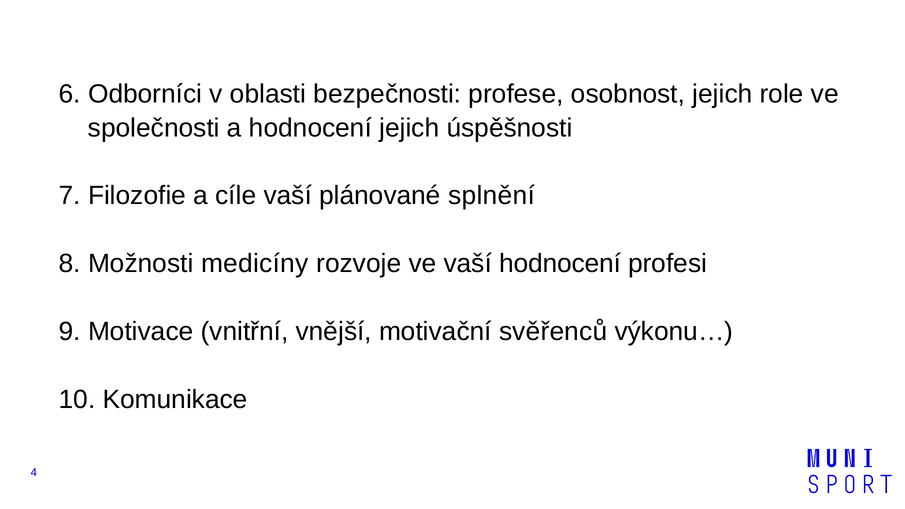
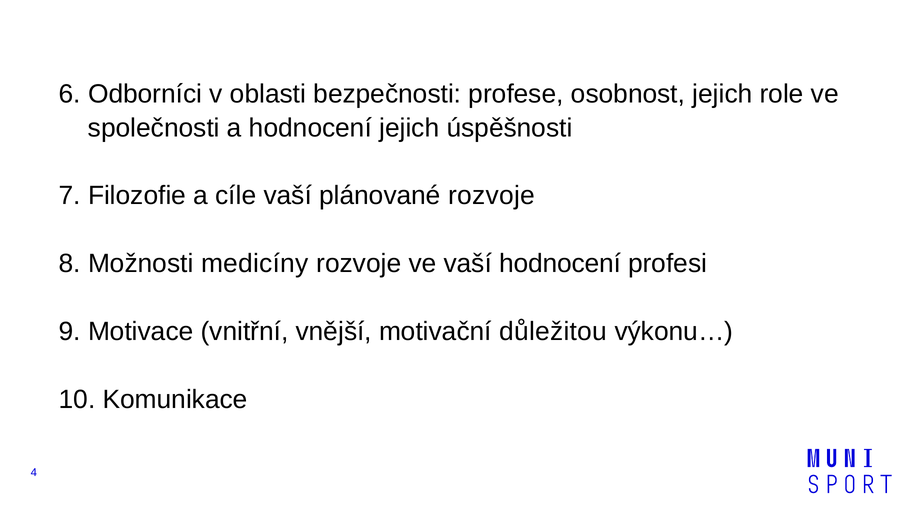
plánované splnění: splnění -> rozvoje
svěřenců: svěřenců -> důležitou
